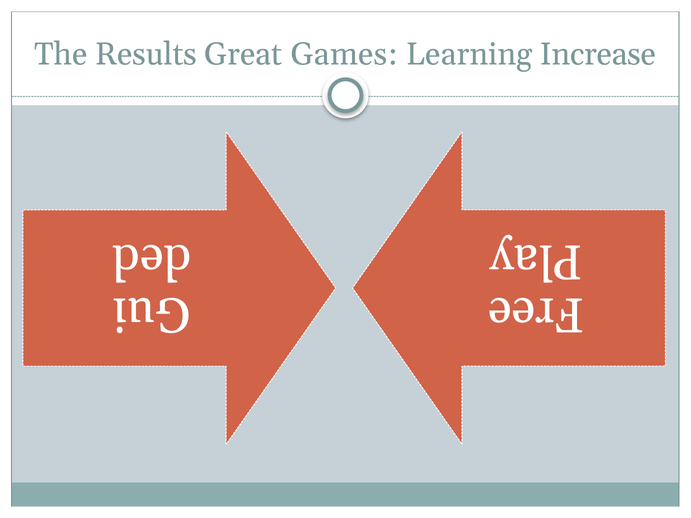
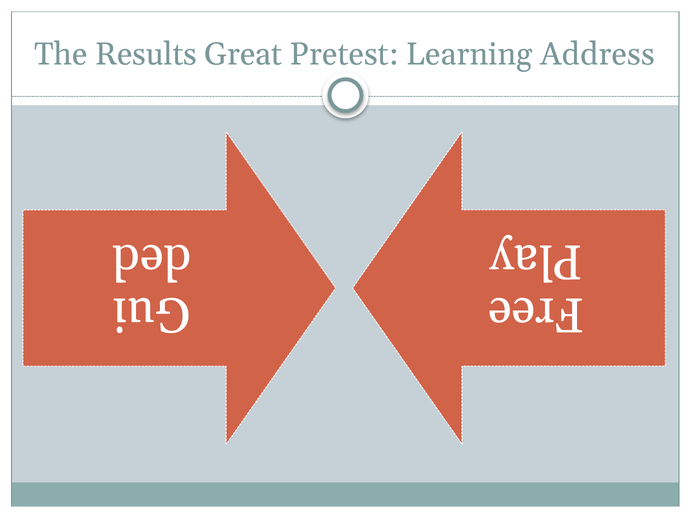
Games: Games -> Pretest
Increase: Increase -> Address
